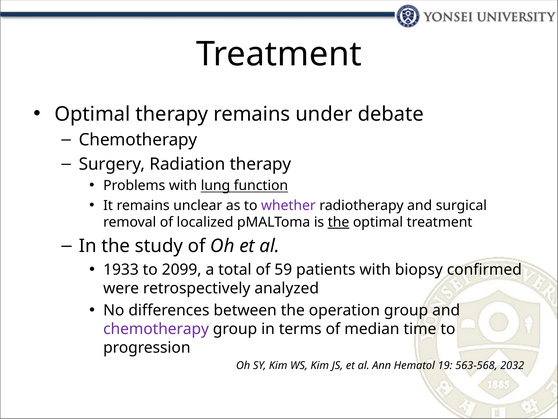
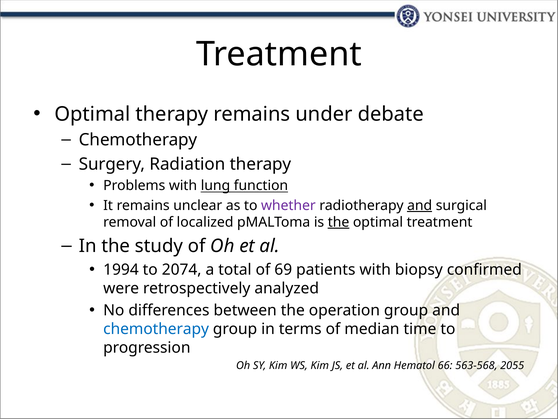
and at (420, 205) underline: none -> present
1933: 1933 -> 1994
2099: 2099 -> 2074
59: 59 -> 69
chemotherapy at (156, 329) colour: purple -> blue
19: 19 -> 66
2032: 2032 -> 2055
